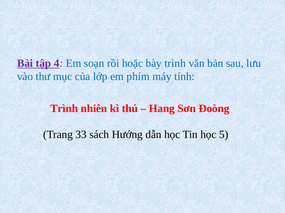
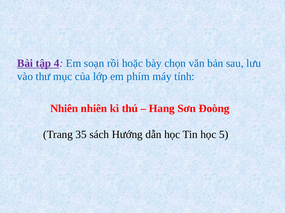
bày trình: trình -> chọn
Trình at (64, 109): Trình -> Nhiên
33: 33 -> 35
